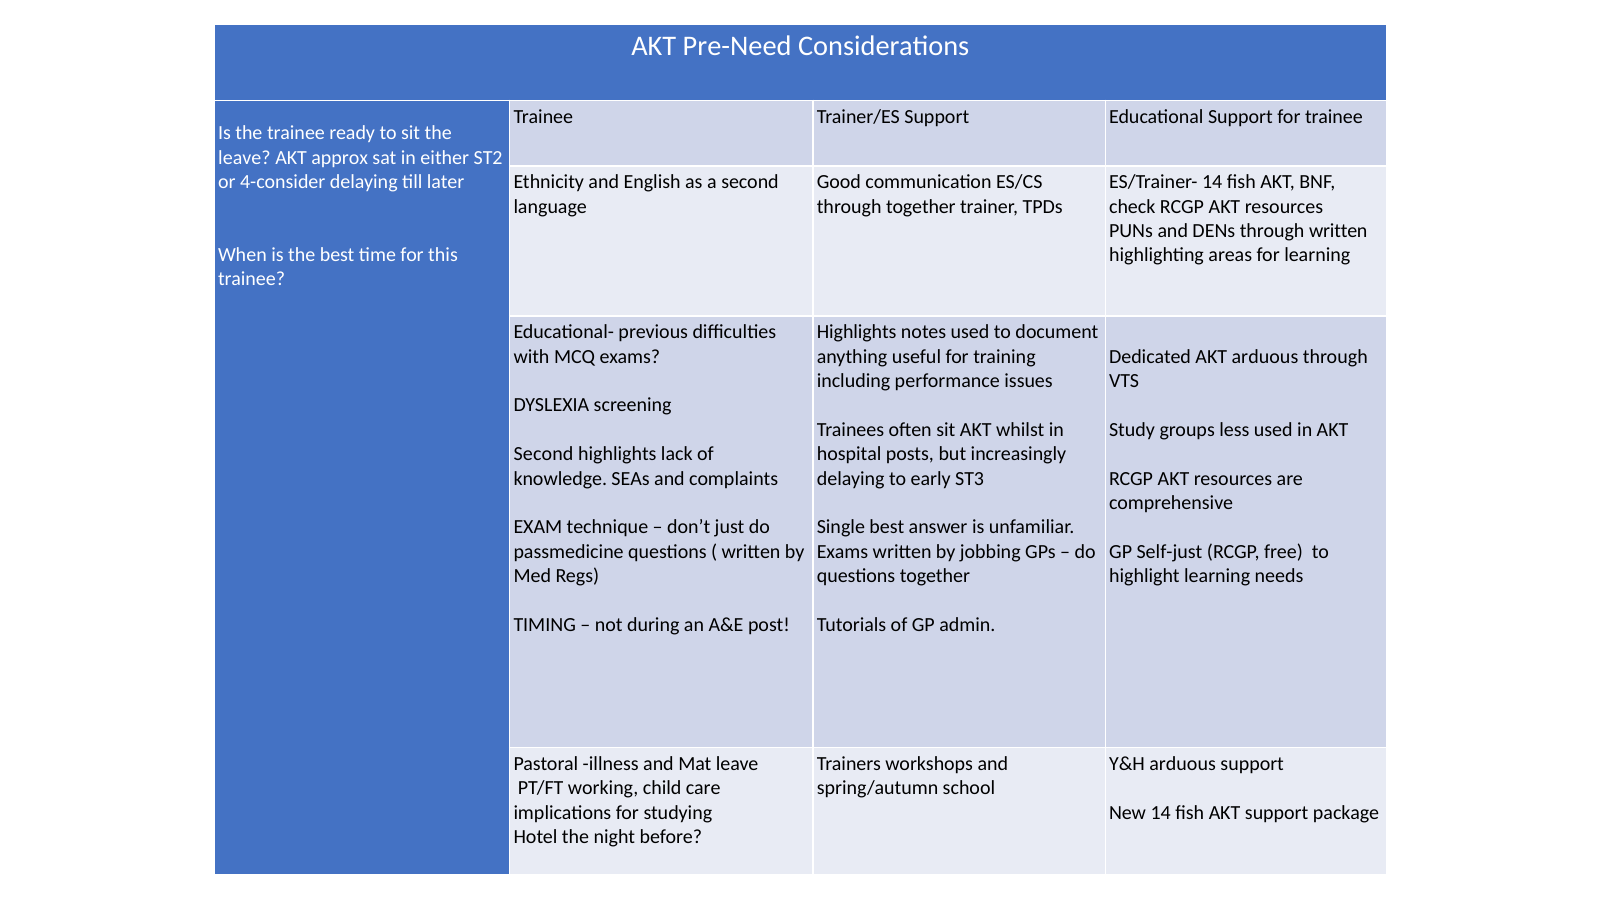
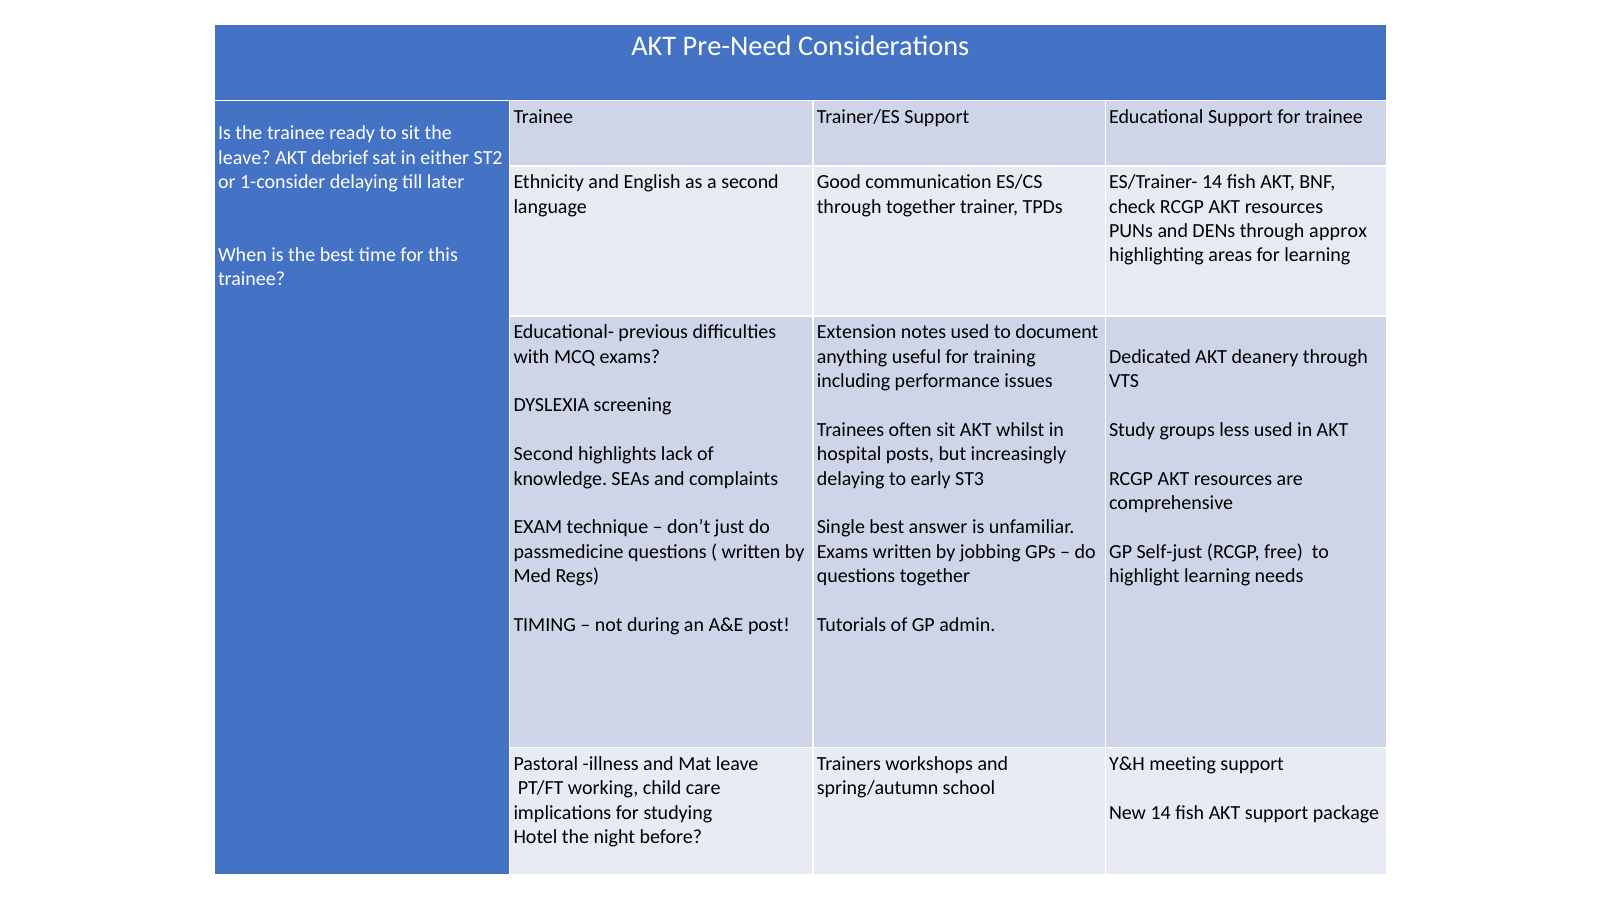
approx: approx -> debrief
4-consider: 4-consider -> 1-consider
through written: written -> approx
Highlights at (857, 332): Highlights -> Extension
AKT arduous: arduous -> deanery
Y&H arduous: arduous -> meeting
